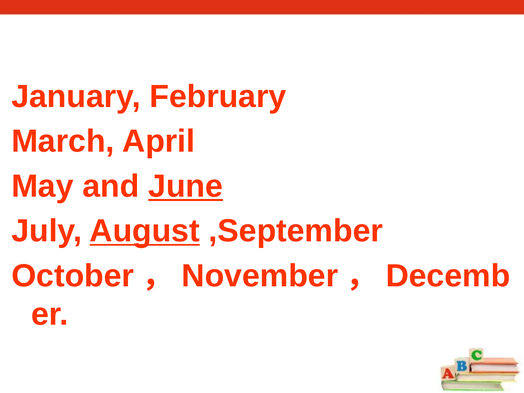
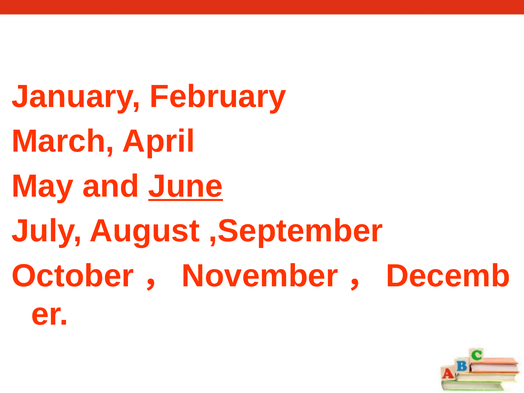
August underline: present -> none
